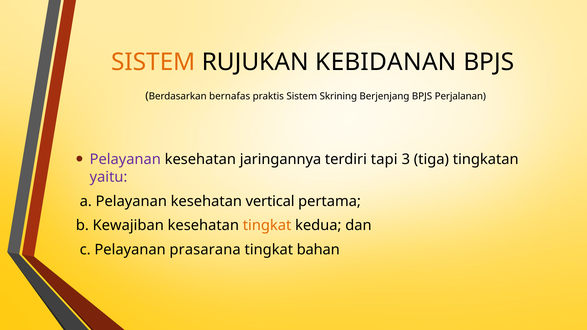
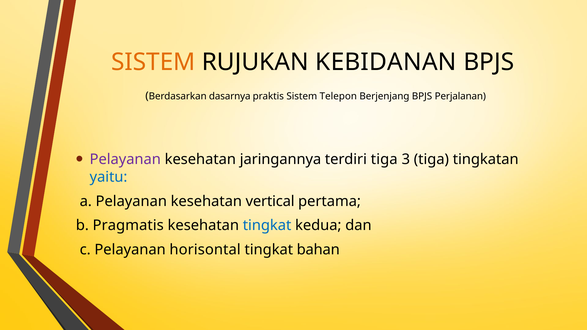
bernafas: bernafas -> dasarnya
Skrining: Skrining -> Telepon
terdiri tapi: tapi -> tiga
yaitu colour: purple -> blue
Kewajiban: Kewajiban -> Pragmatis
tingkat at (267, 226) colour: orange -> blue
prasarana: prasarana -> horisontal
